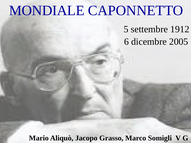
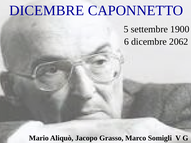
MONDIALE at (47, 11): MONDIALE -> DICEMBRE
1912: 1912 -> 1900
2005: 2005 -> 2062
